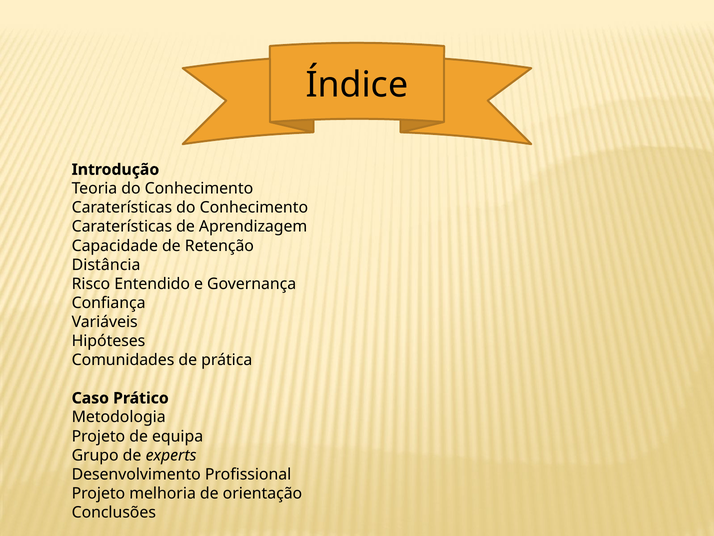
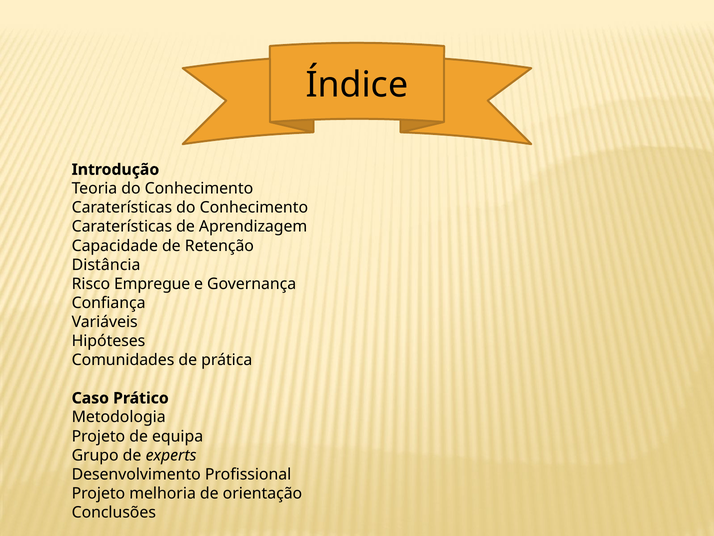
Entendido: Entendido -> Empregue
